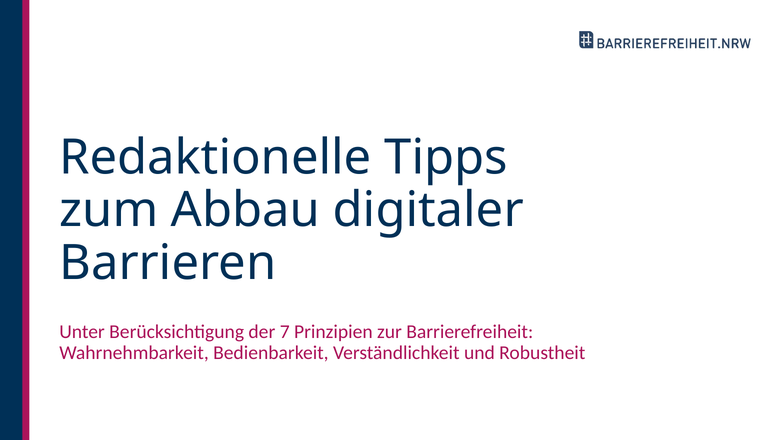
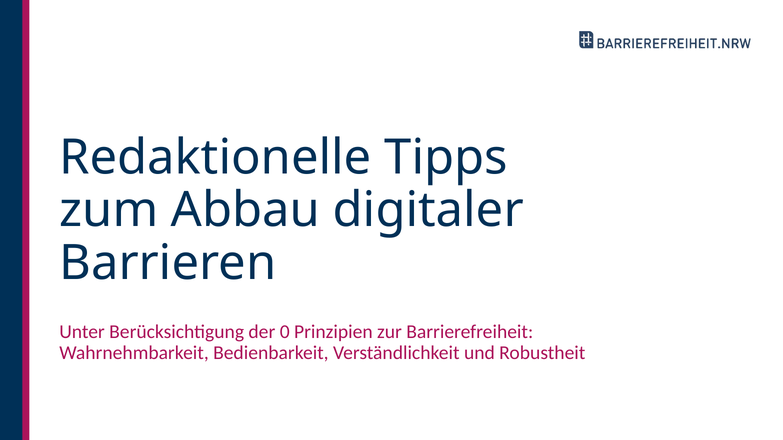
7: 7 -> 0
